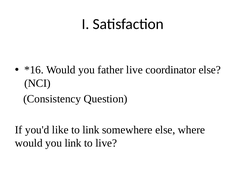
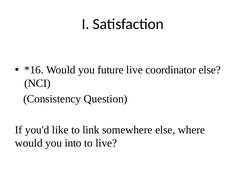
father: father -> future
you link: link -> into
